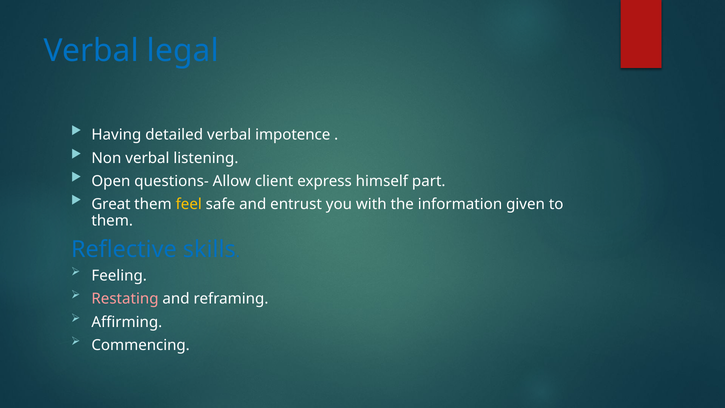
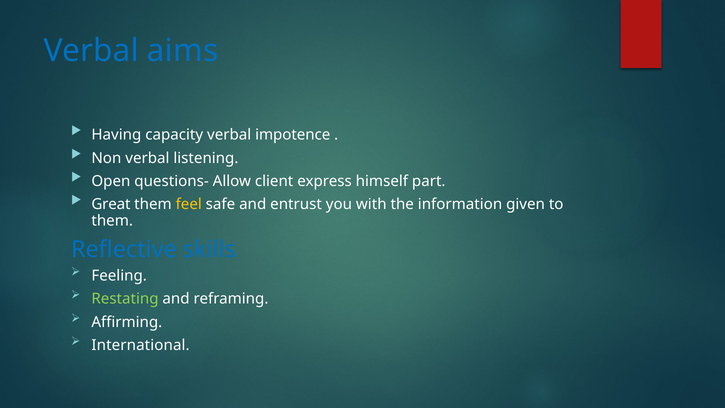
legal: legal -> aims
detailed: detailed -> capacity
Restating colour: pink -> light green
Commencing: Commencing -> International
